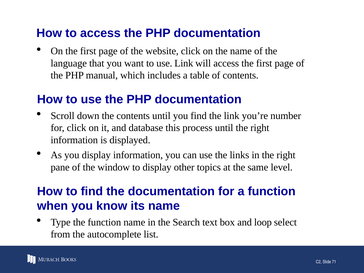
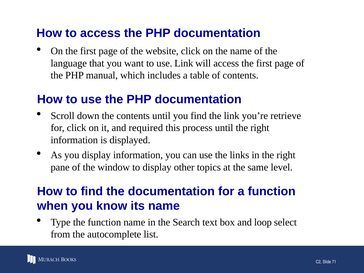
number: number -> retrieve
database: database -> required
